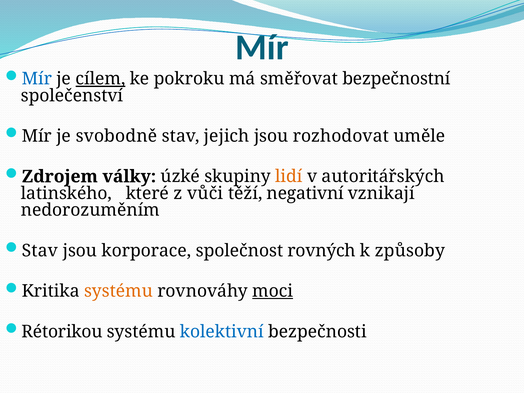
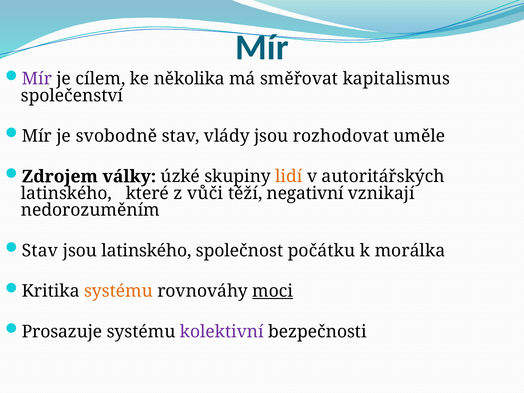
Mír at (37, 79) colour: blue -> purple
cílem underline: present -> none
pokroku: pokroku -> několika
bezpečnostní: bezpečnostní -> kapitalismus
jejich: jejich -> vlády
jsou korporace: korporace -> latinského
rovných: rovných -> počátku
způsoby: způsoby -> morálka
Rétorikou: Rétorikou -> Prosazuje
kolektivní colour: blue -> purple
